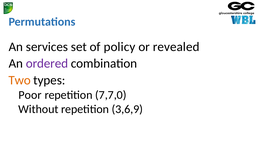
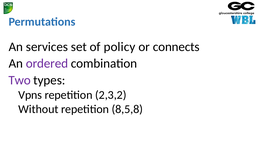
revealed: revealed -> connects
Two colour: orange -> purple
Poor: Poor -> Vpns
7,7,0: 7,7,0 -> 2,3,2
3,6,9: 3,6,9 -> 8,5,8
